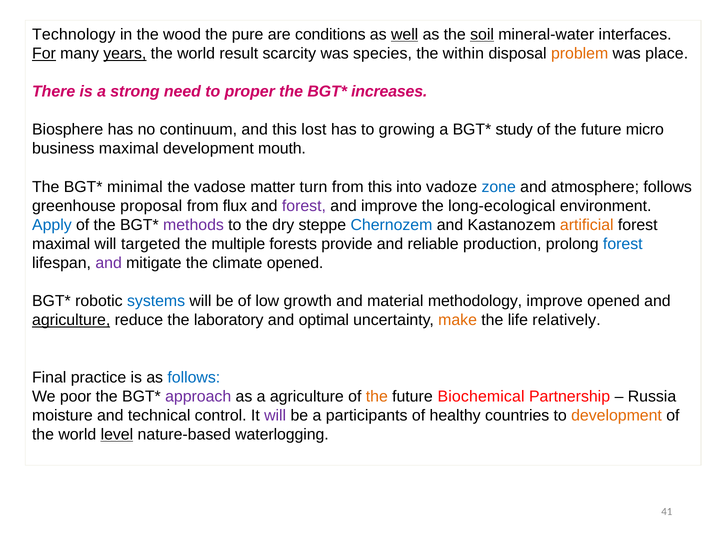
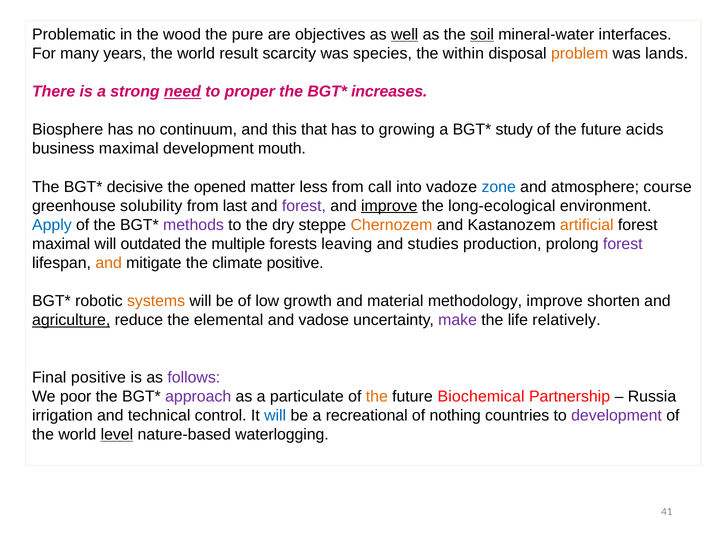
Technology: Technology -> Problematic
conditions: conditions -> objectives
For underline: present -> none
years underline: present -> none
place: place -> lands
need underline: none -> present
lost: lost -> that
micro: micro -> acids
minimal: minimal -> decisive
vadose: vadose -> opened
turn: turn -> less
from this: this -> call
atmosphere follows: follows -> course
proposal: proposal -> solubility
flux: flux -> last
improve at (389, 206) underline: none -> present
Chernozem colour: blue -> orange
targeted: targeted -> outdated
provide: provide -> leaving
reliable: reliable -> studies
forest at (623, 244) colour: blue -> purple
and at (109, 263) colour: purple -> orange
climate opened: opened -> positive
systems colour: blue -> orange
improve opened: opened -> shorten
laboratory: laboratory -> elemental
optimal: optimal -> vadose
make colour: orange -> purple
Final practice: practice -> positive
follows at (194, 377) colour: blue -> purple
a agriculture: agriculture -> particulate
moisture: moisture -> irrigation
will at (275, 416) colour: purple -> blue
participants: participants -> recreational
healthy: healthy -> nothing
development at (617, 416) colour: orange -> purple
